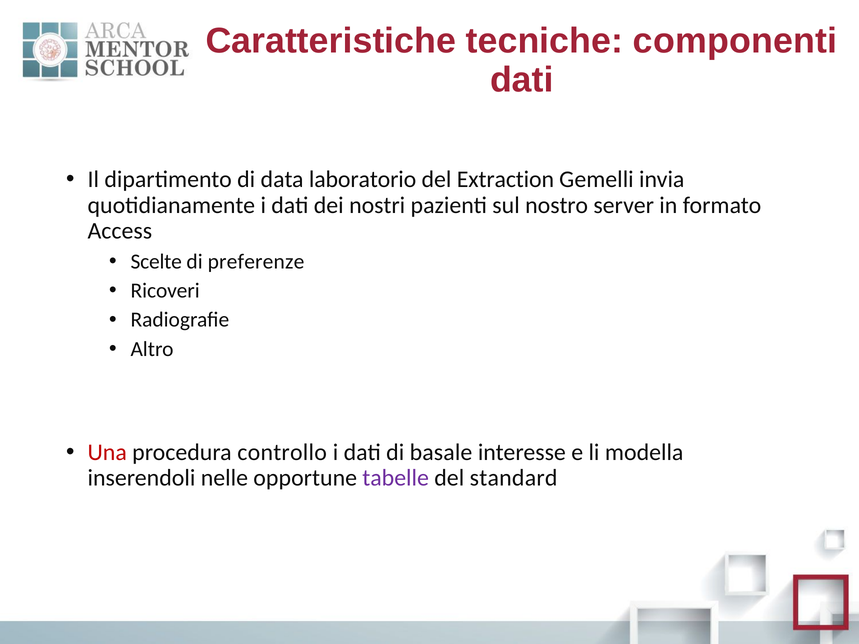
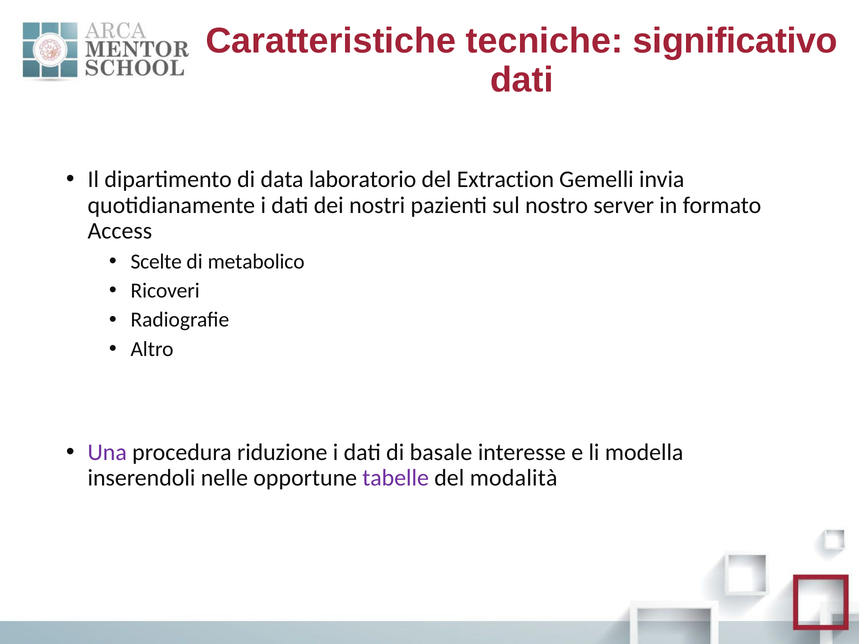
componenti: componenti -> significativo
preferenze: preferenze -> metabolico
Una colour: red -> purple
controllo: controllo -> riduzione
standard: standard -> modalità
